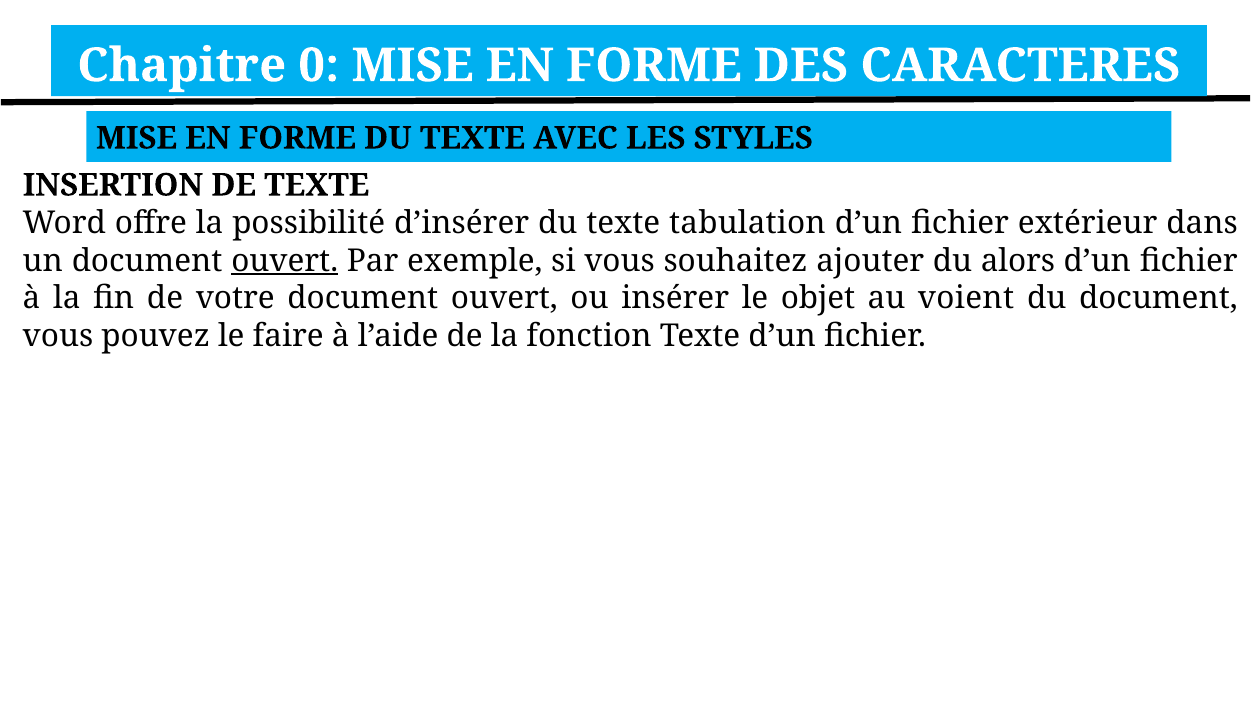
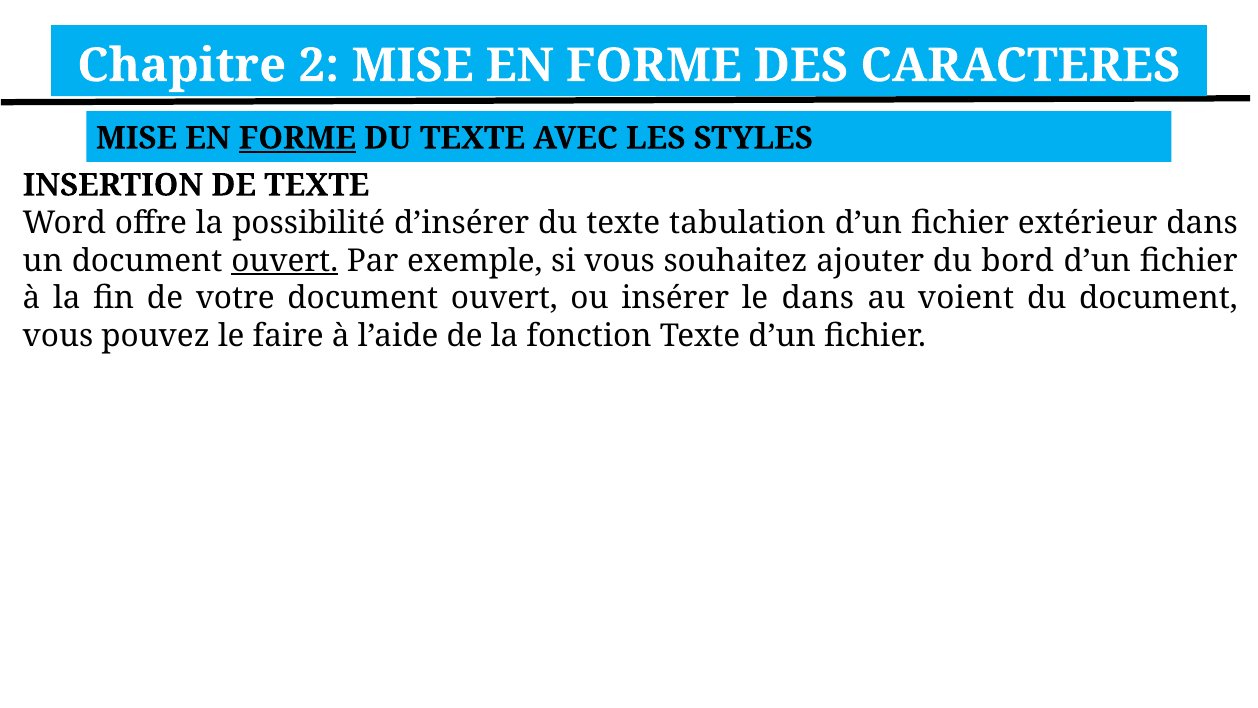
0: 0 -> 2
FORME at (297, 138) underline: none -> present
alors: alors -> bord
le objet: objet -> dans
